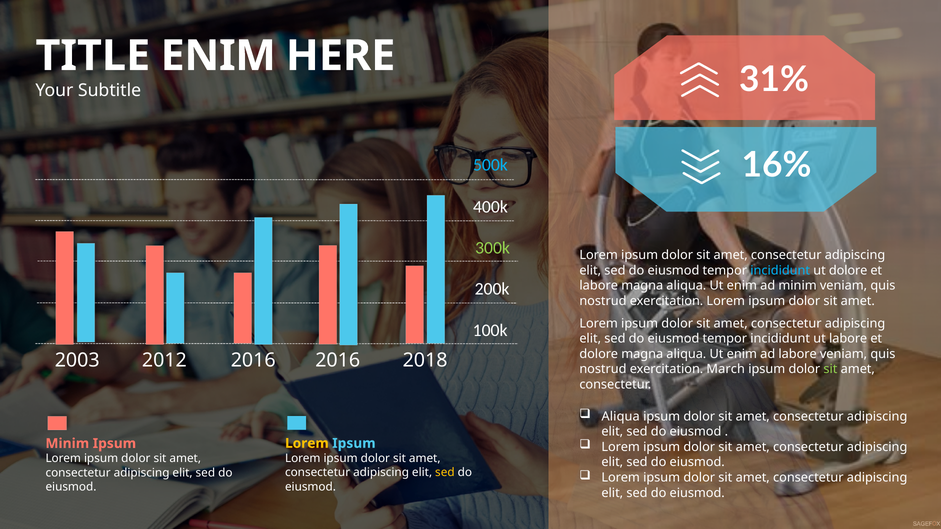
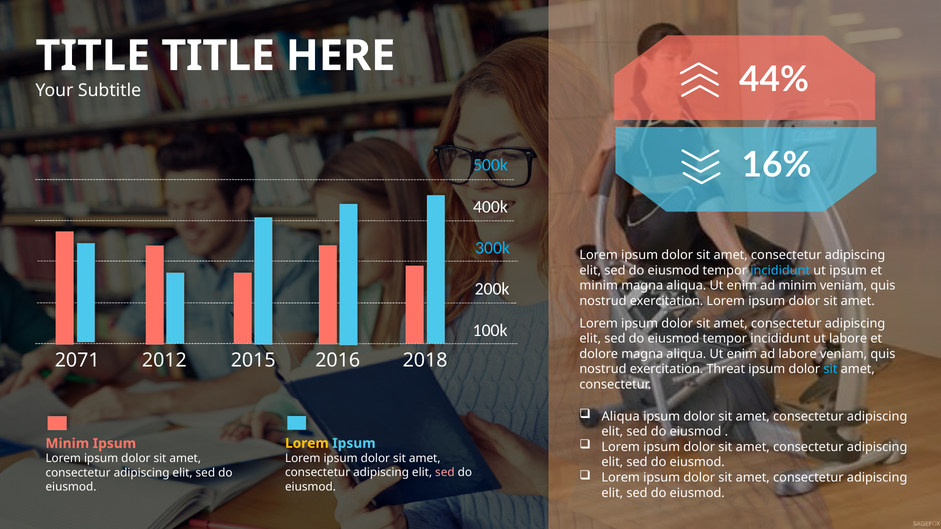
ENIM at (218, 56): ENIM -> TITLE
31%: 31% -> 44%
300k colour: light green -> light blue
ut dolore: dolore -> ipsum
labore at (599, 286): labore -> minim
2003: 2003 -> 2071
2012 2016: 2016 -> 2015
March: March -> Threat
sit at (830, 369) colour: light green -> light blue
sed at (445, 473) colour: yellow -> pink
